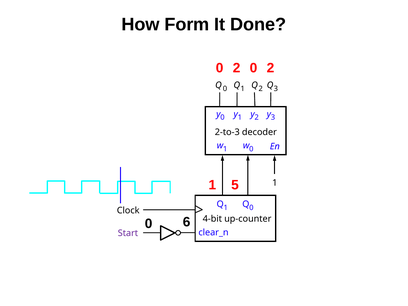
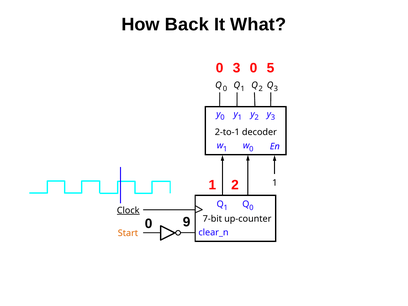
Form: Form -> Back
Done: Done -> What
2 at (237, 68): 2 -> 3
2 at (271, 68): 2 -> 5
2-to-3: 2-to-3 -> 2-to-1
1 5: 5 -> 2
Clock underline: none -> present
4-bit: 4-bit -> 7-bit
6: 6 -> 9
Start colour: purple -> orange
